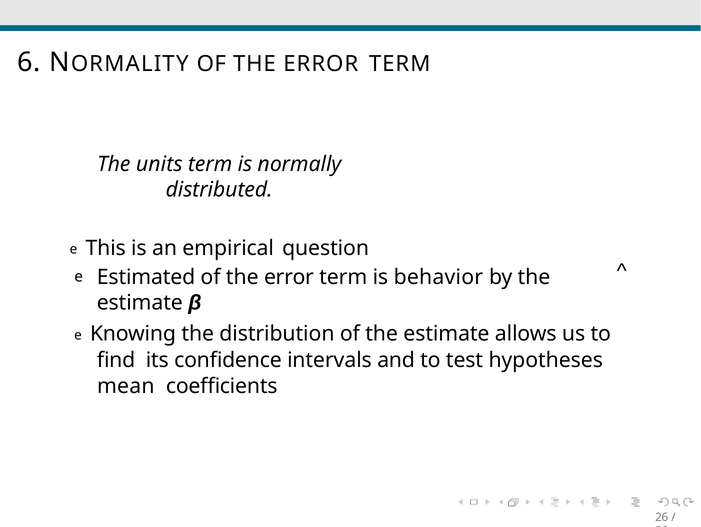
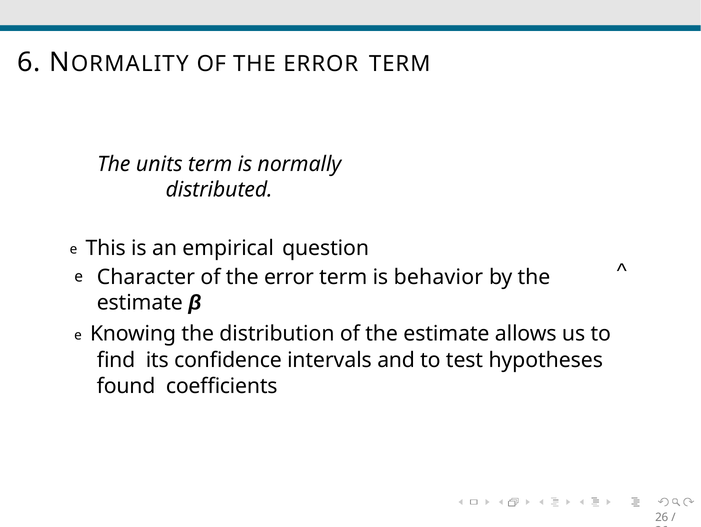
Estimated: Estimated -> Character
mean: mean -> found
